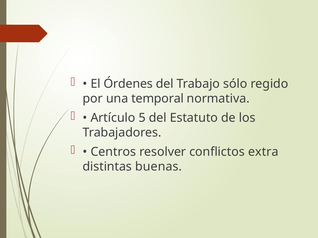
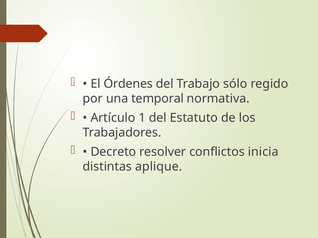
5: 5 -> 1
Centros: Centros -> Decreto
extra: extra -> inicia
buenas: buenas -> aplique
